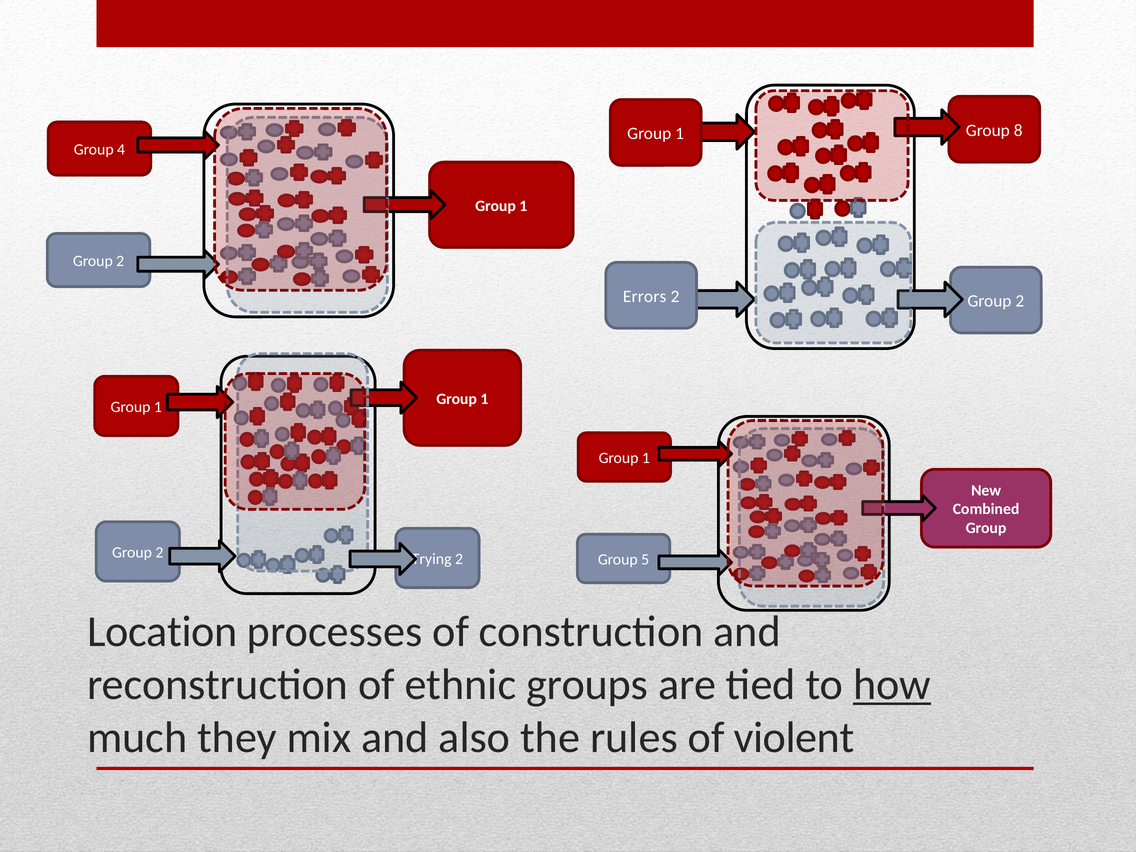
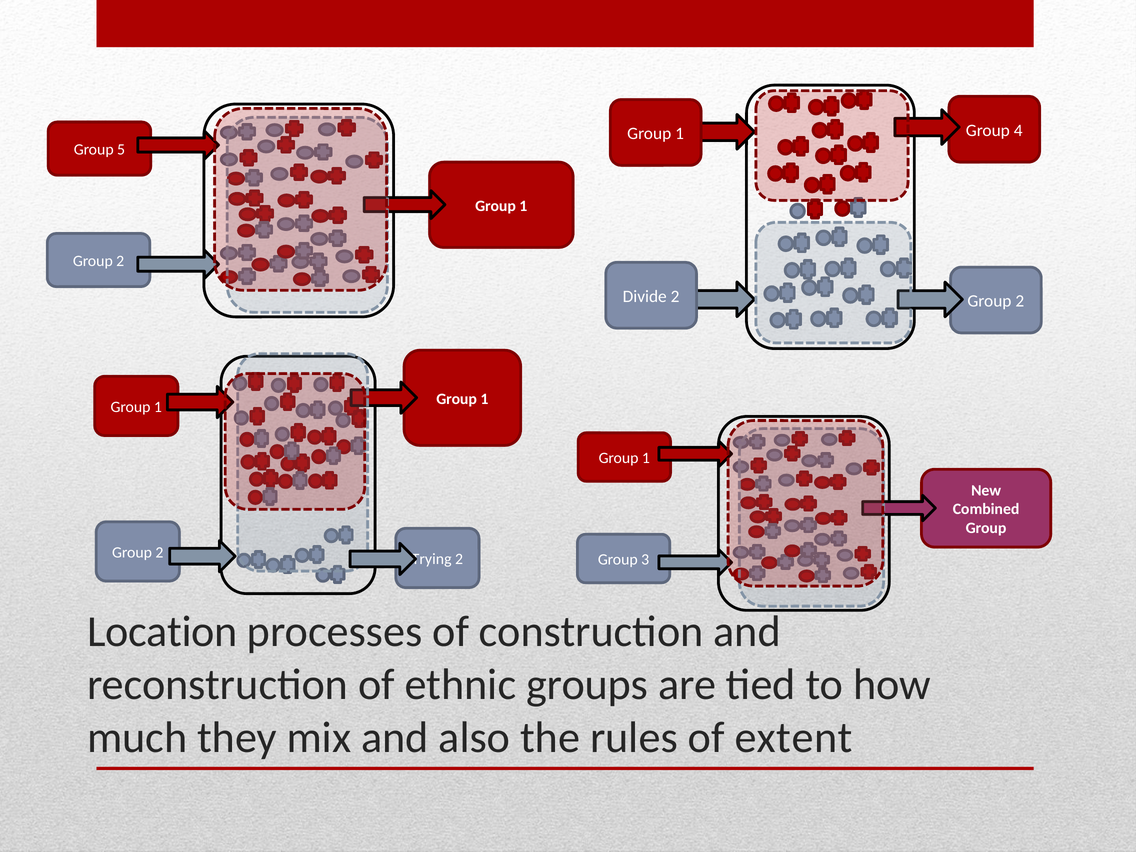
8: 8 -> 4
4: 4 -> 5
Errors: Errors -> Divide
5: 5 -> 3
how underline: present -> none
violent: violent -> extent
